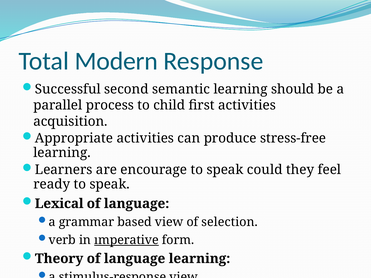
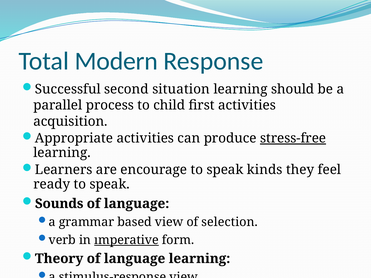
semantic: semantic -> situation
stress-free underline: none -> present
could: could -> kinds
Lexical: Lexical -> Sounds
